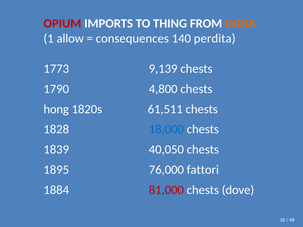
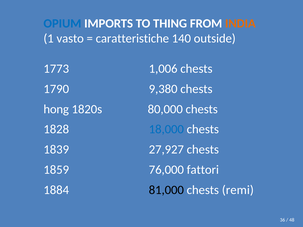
OPIUM colour: red -> blue
allow: allow -> vasto
consequences: consequences -> caratteristiche
perdita: perdita -> outside
9,139: 9,139 -> 1,006
4,800: 4,800 -> 9,380
61,511: 61,511 -> 80,000
40,050: 40,050 -> 27,927
1895: 1895 -> 1859
81,000 colour: red -> black
dove: dove -> remi
